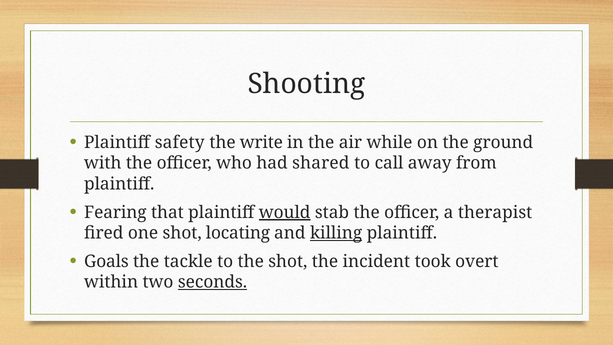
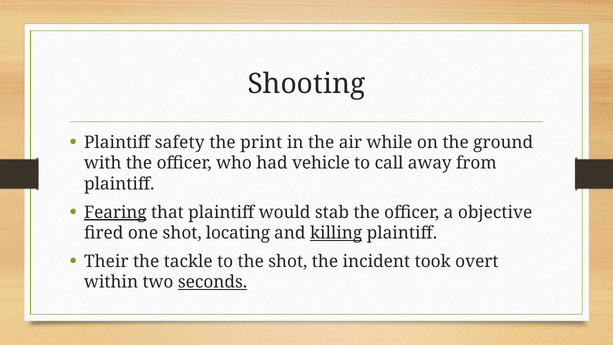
write: write -> print
shared: shared -> vehicle
Fearing underline: none -> present
would underline: present -> none
therapist: therapist -> objective
Goals: Goals -> Their
